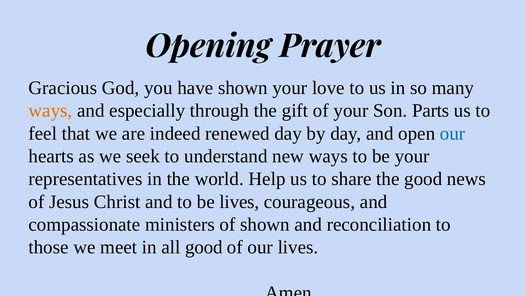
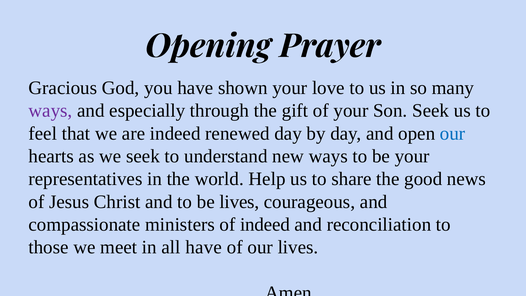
ways at (50, 111) colour: orange -> purple
Son Parts: Parts -> Seek
of shown: shown -> indeed
all good: good -> have
